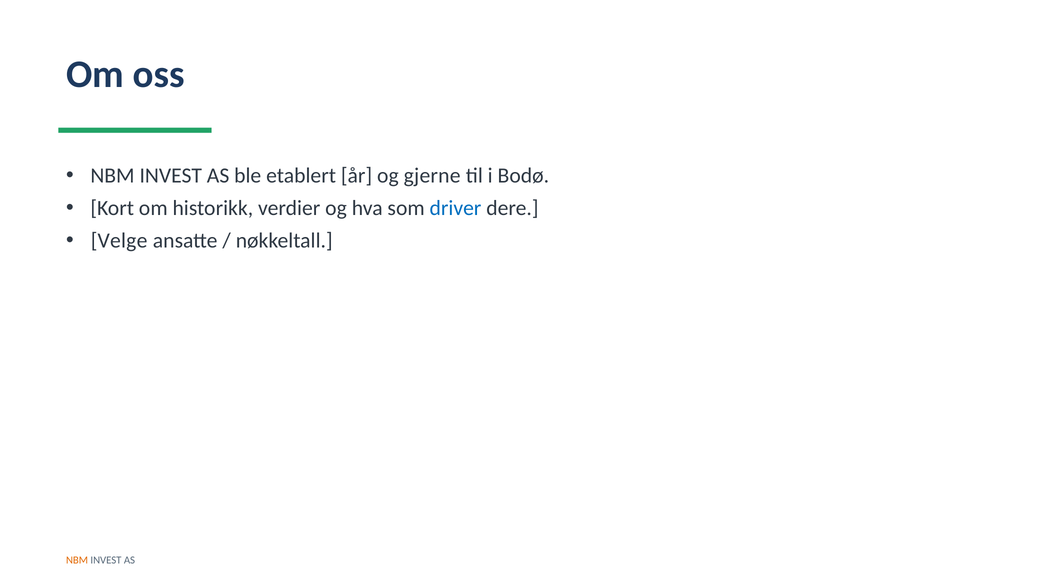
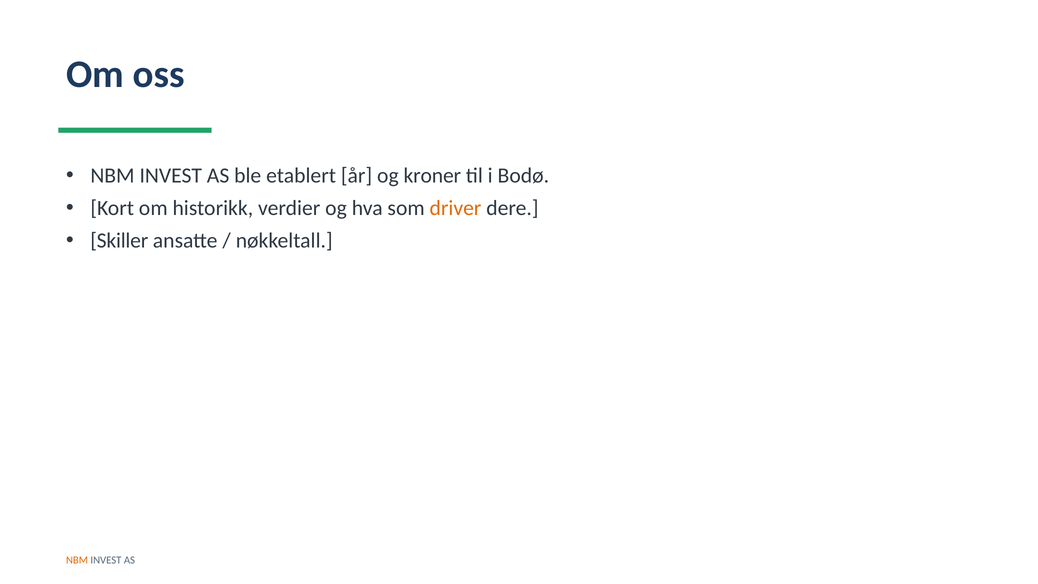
gjerne: gjerne -> kroner
driver colour: blue -> orange
Velge: Velge -> Skiller
